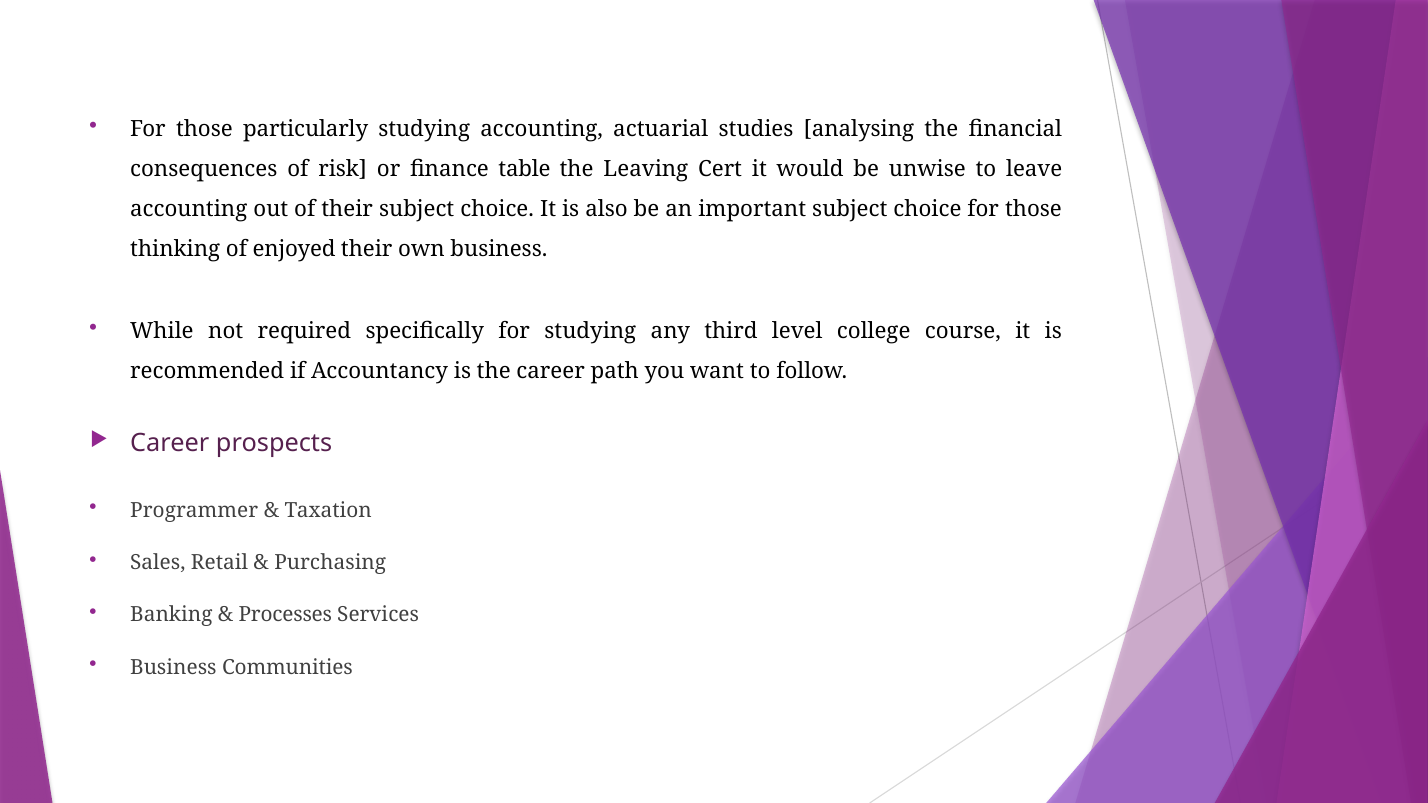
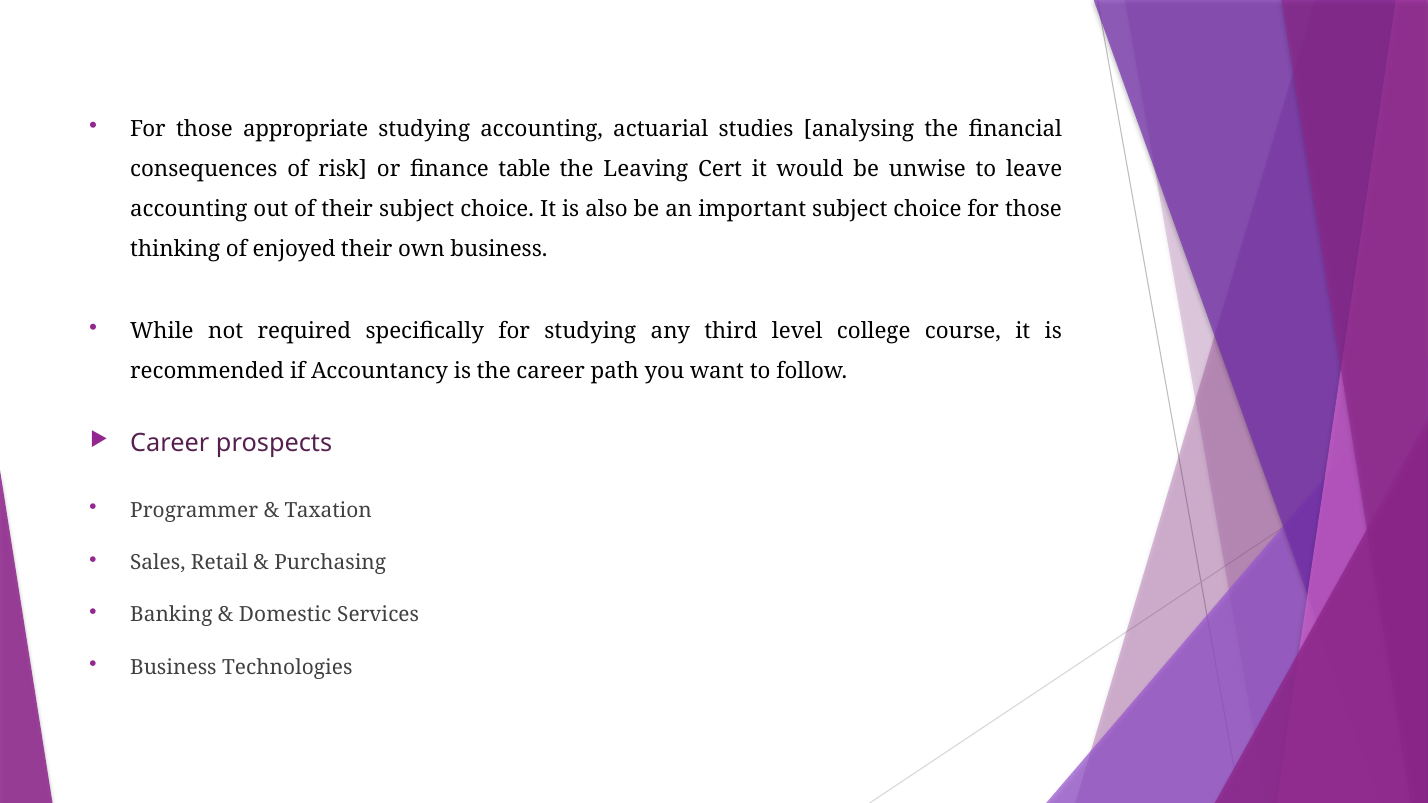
particularly: particularly -> appropriate
Processes: Processes -> Domestic
Communities: Communities -> Technologies
